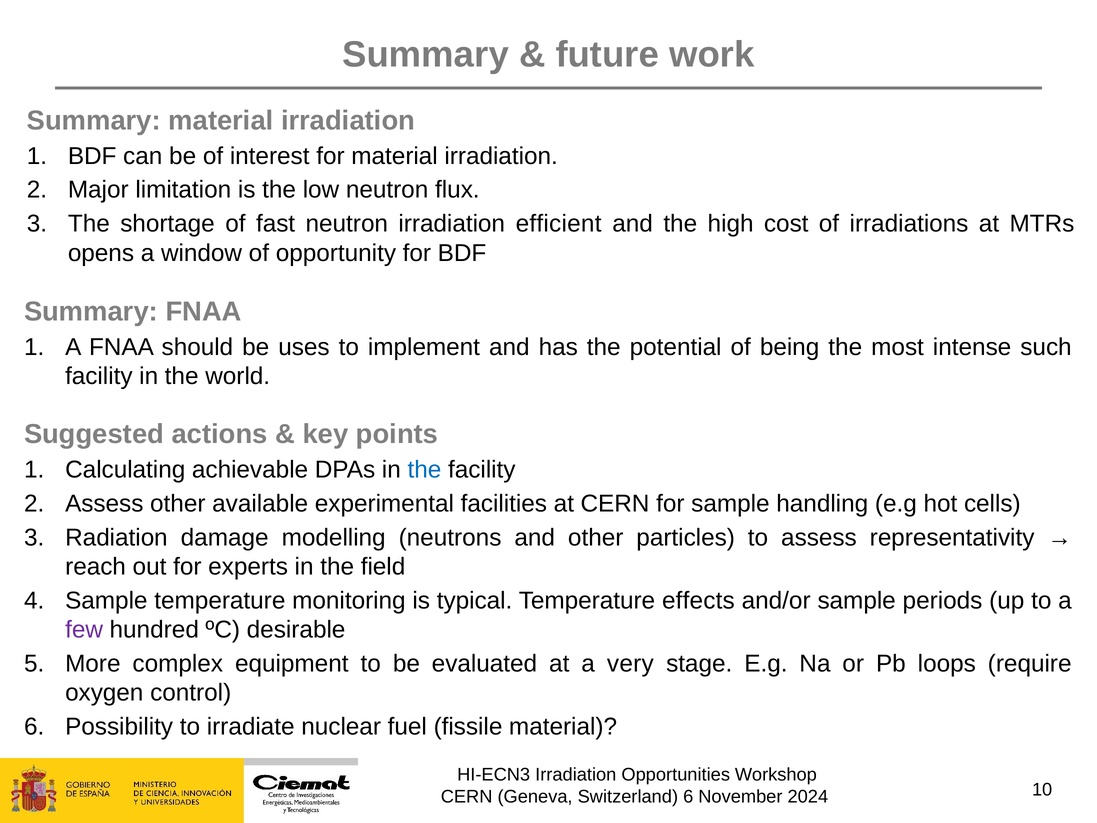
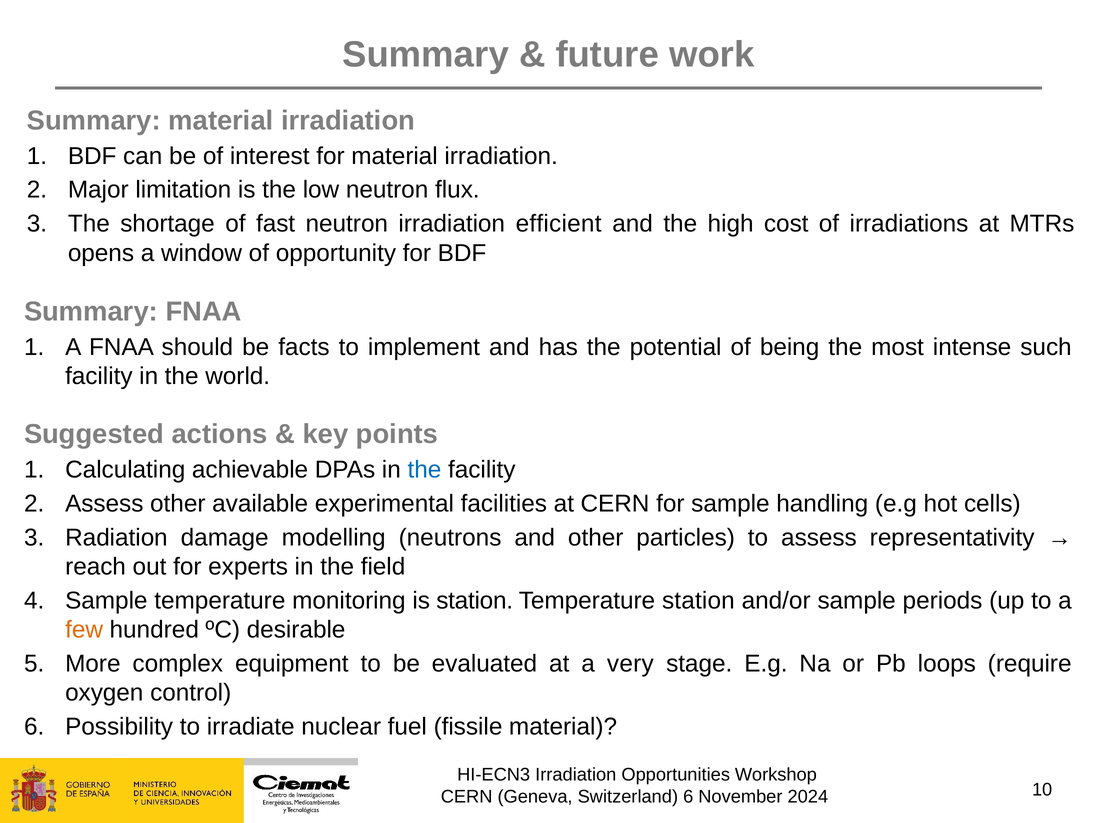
uses: uses -> facts
is typical: typical -> station
Temperature effects: effects -> station
few colour: purple -> orange
